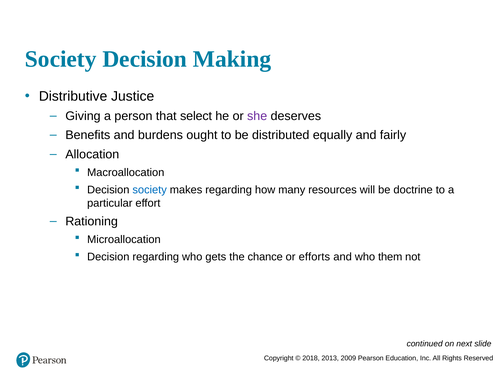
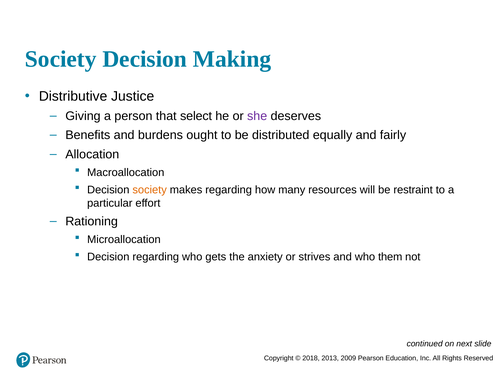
society at (150, 190) colour: blue -> orange
doctrine: doctrine -> restraint
chance: chance -> anxiety
efforts: efforts -> strives
